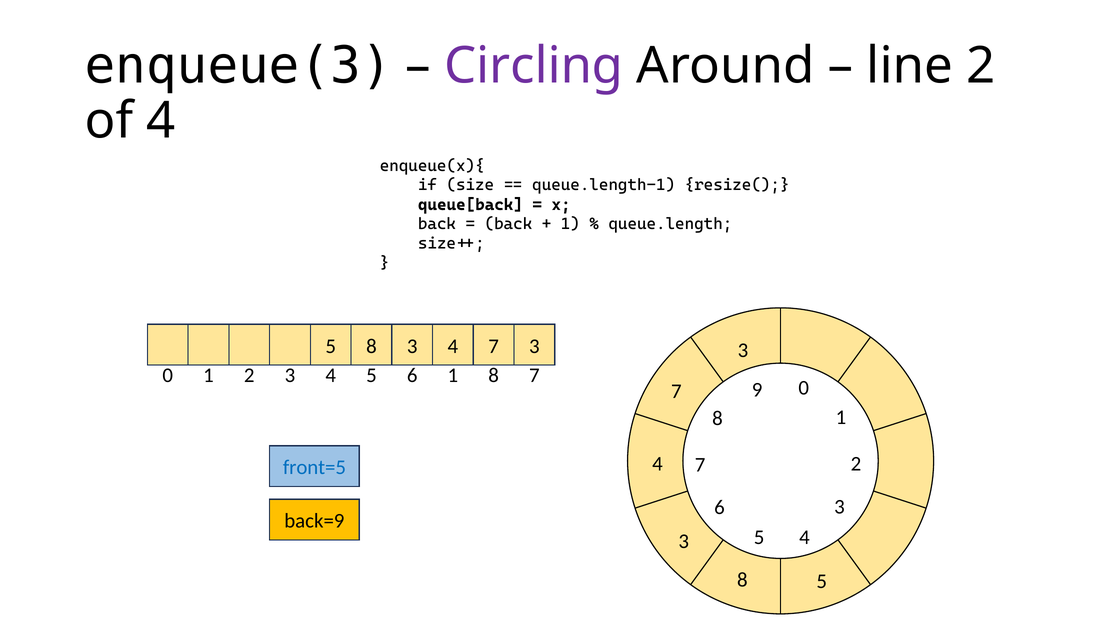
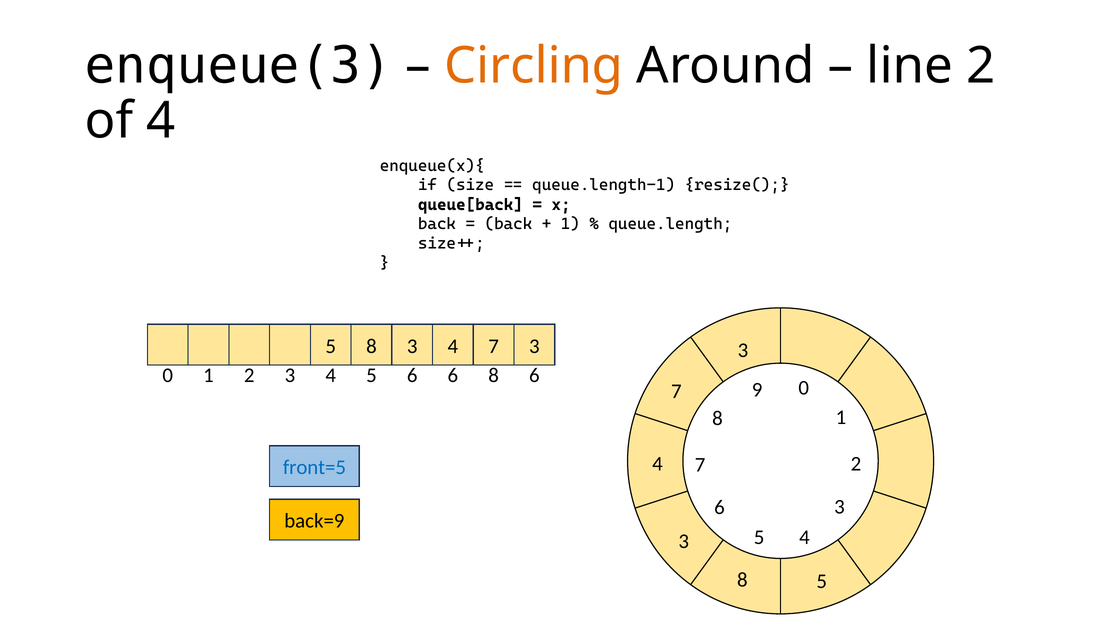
Circling colour: purple -> orange
6 1: 1 -> 6
0 7: 7 -> 6
